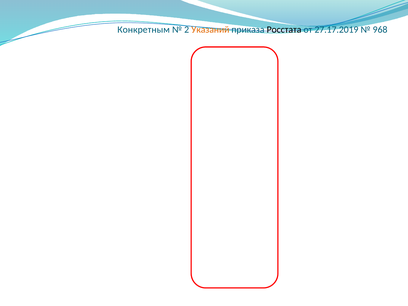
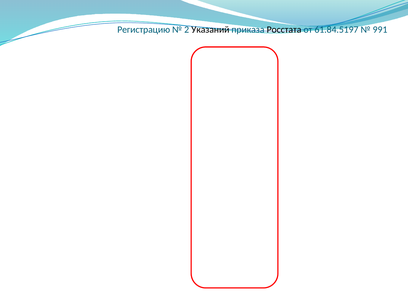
Конкретным: Конкретным -> Регистрацию
Указаний colour: orange -> black
27.17.2019: 27.17.2019 -> 61.84.5197
968: 968 -> 991
